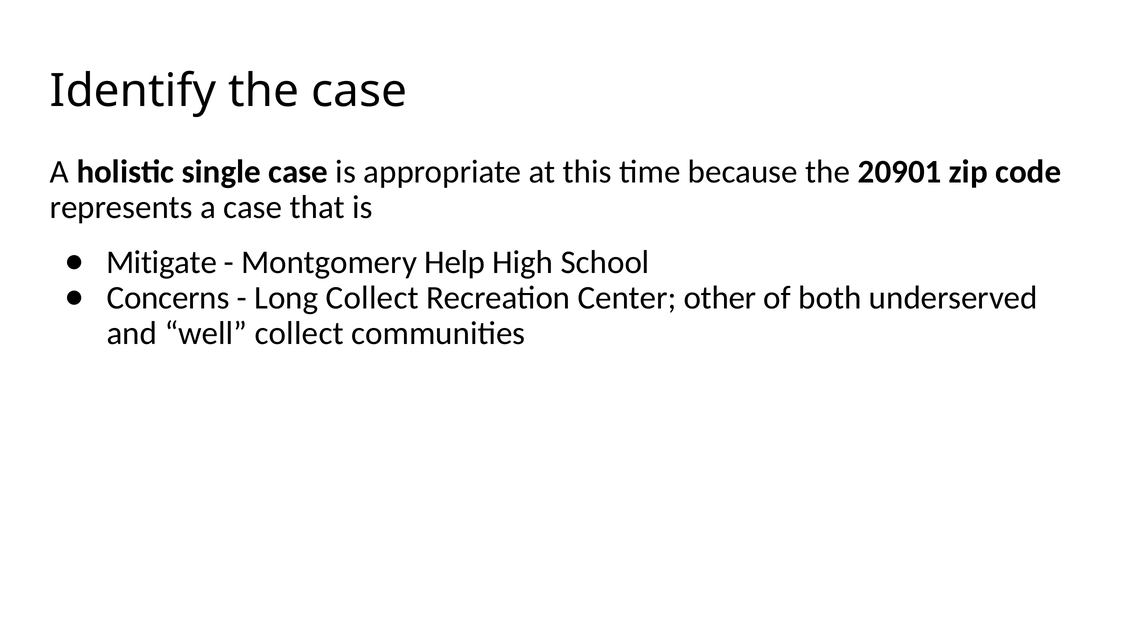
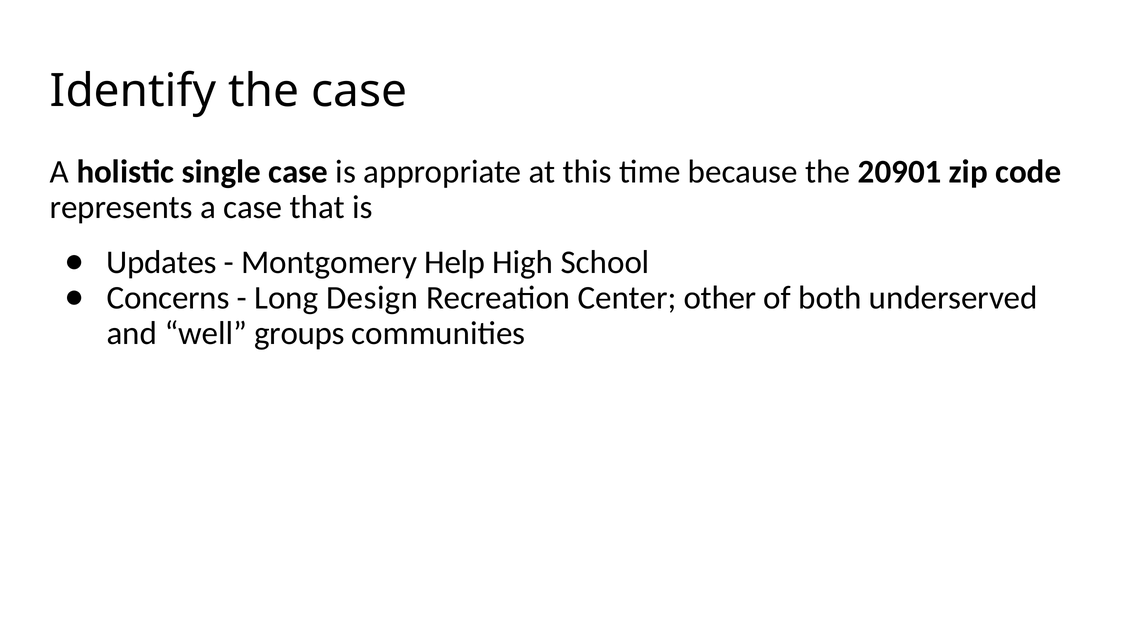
Mitigate: Mitigate -> Updates
Long Collect: Collect -> Design
well collect: collect -> groups
